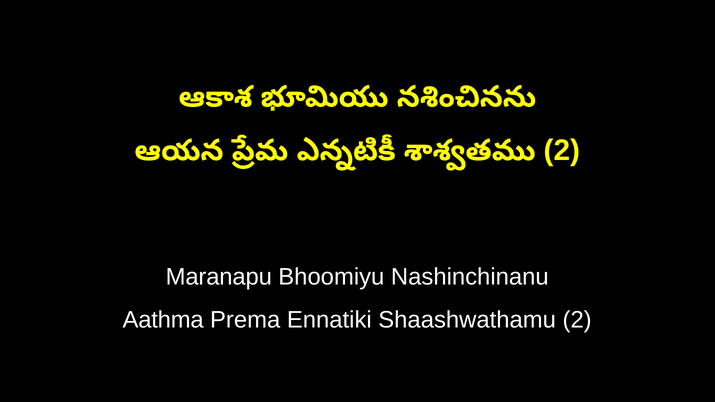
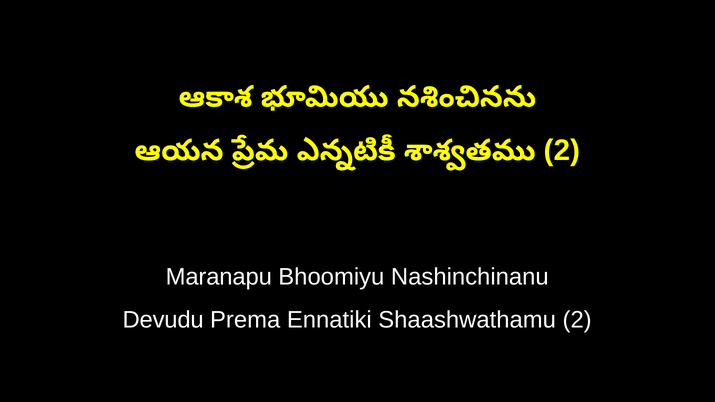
Aathma: Aathma -> Devudu
